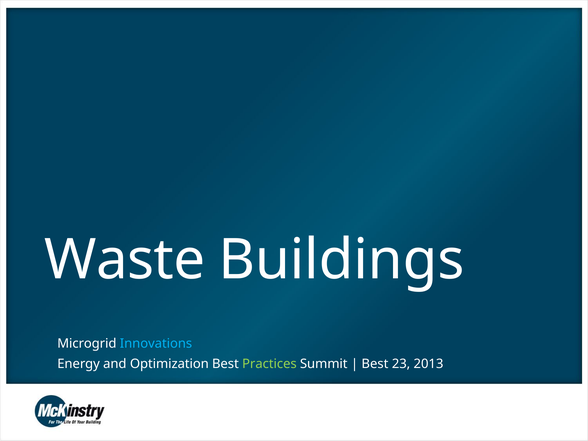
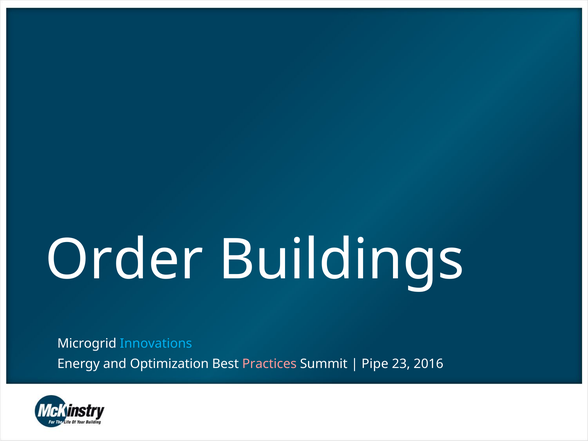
Waste: Waste -> Order
Practices colour: light green -> pink
Best at (375, 364): Best -> Pipe
2013: 2013 -> 2016
